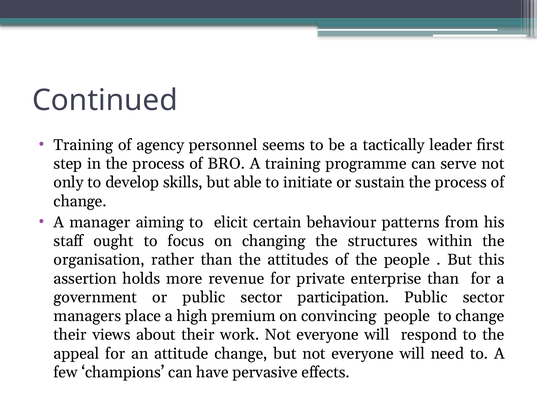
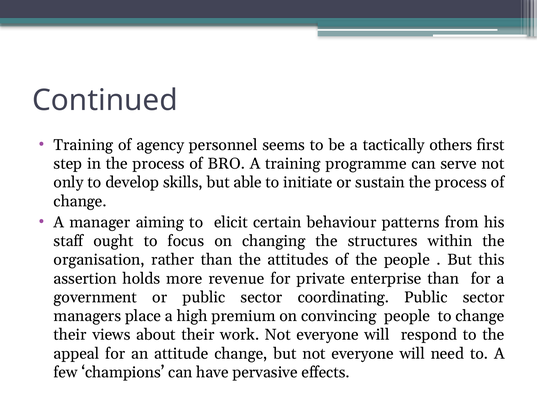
leader: leader -> others
participation: participation -> coordinating
